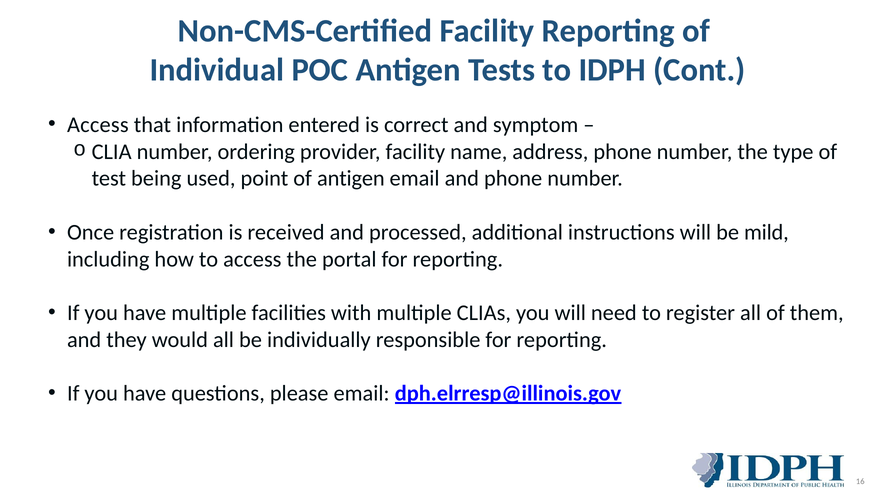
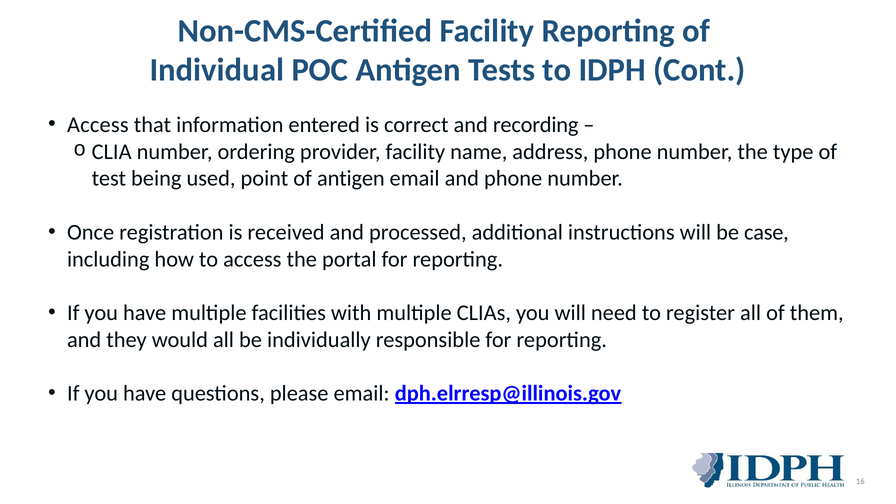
symptom: symptom -> recording
mild: mild -> case
